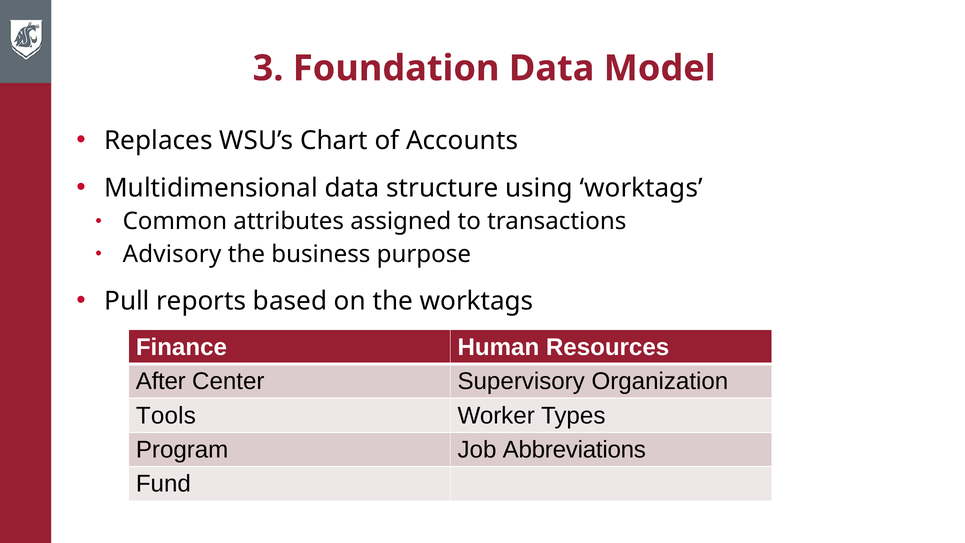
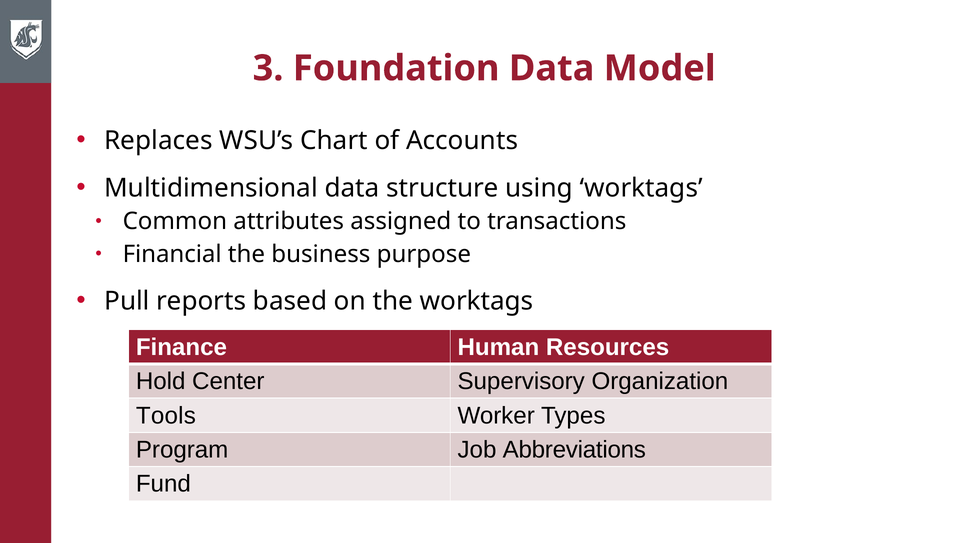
Advisory: Advisory -> Financial
After: After -> Hold
